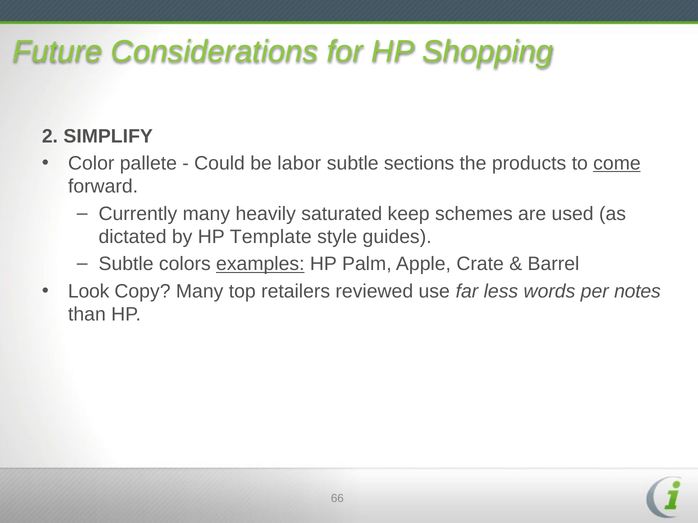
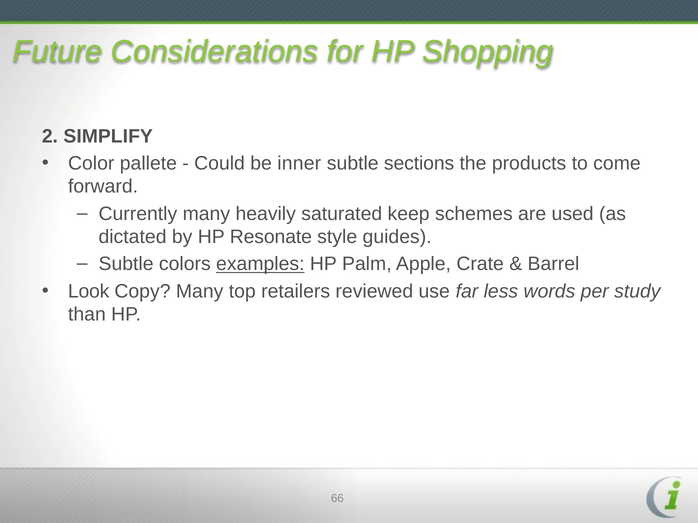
labor: labor -> inner
come underline: present -> none
Template: Template -> Resonate
notes: notes -> study
